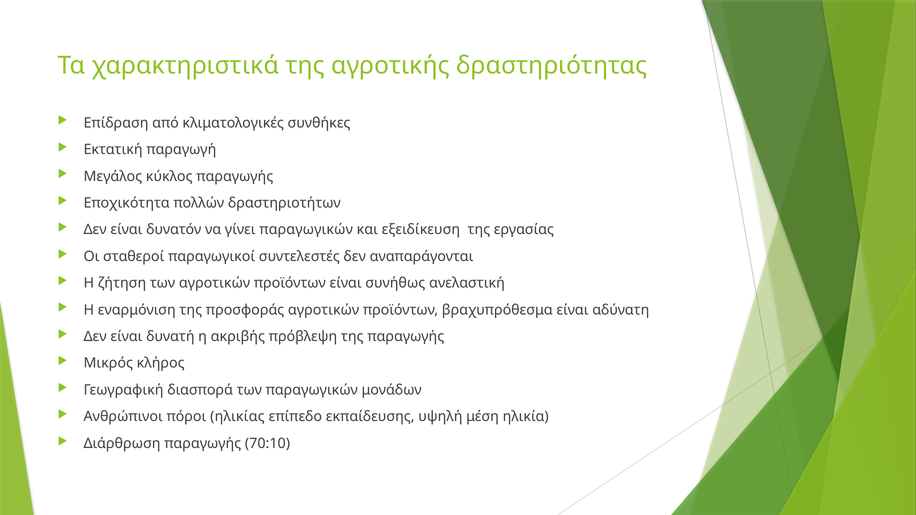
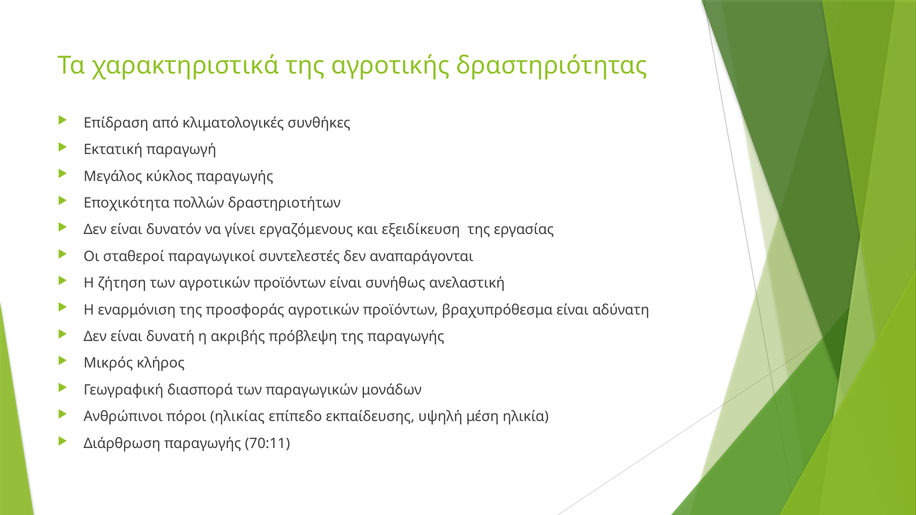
γίνει παραγωγικών: παραγωγικών -> εργαζόμενους
70:10: 70:10 -> 70:11
